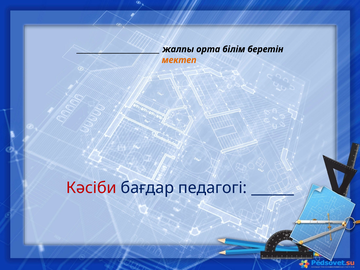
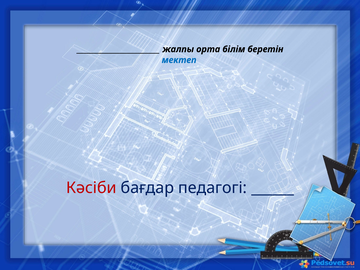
мектеп colour: orange -> blue
